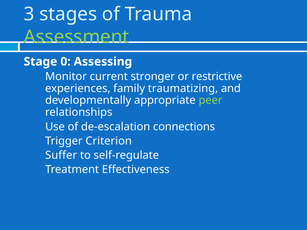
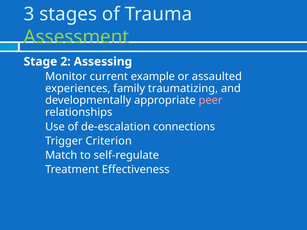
0: 0 -> 2
stronger: stronger -> example
restrictive: restrictive -> assaulted
peer colour: light green -> pink
Suffer: Suffer -> Match
